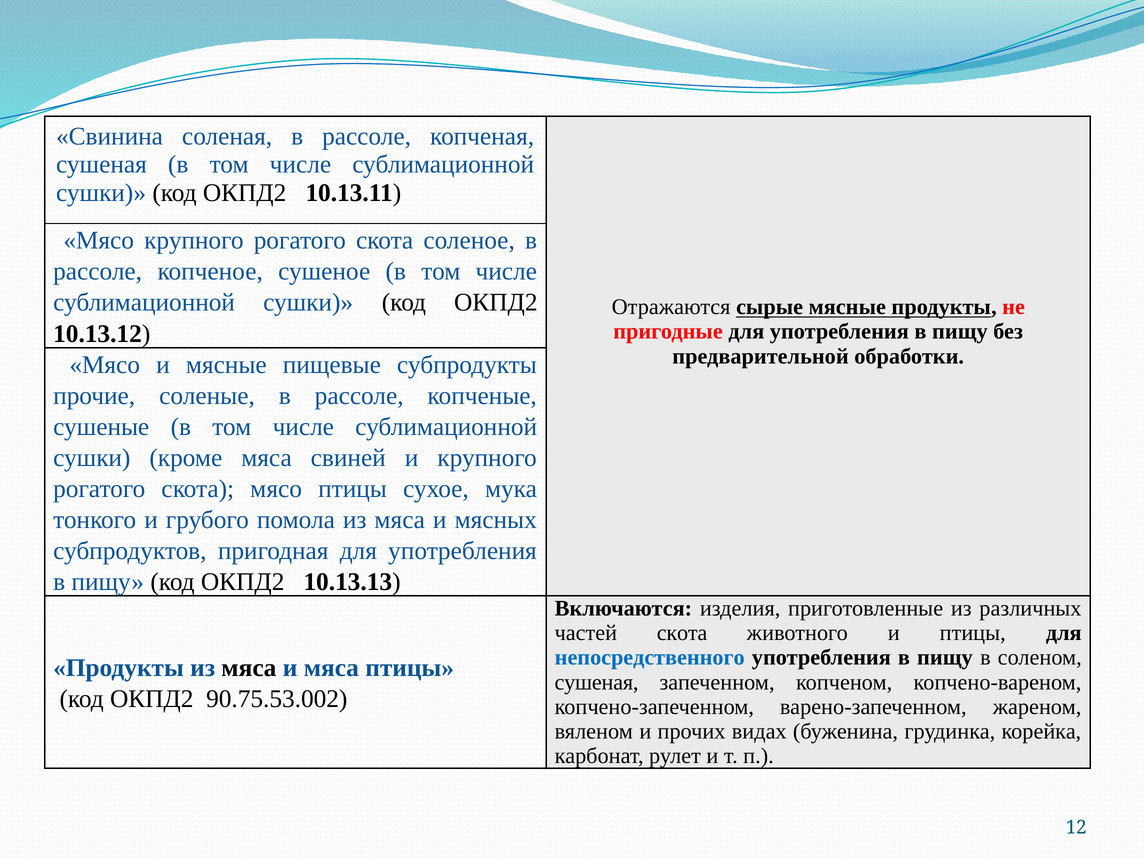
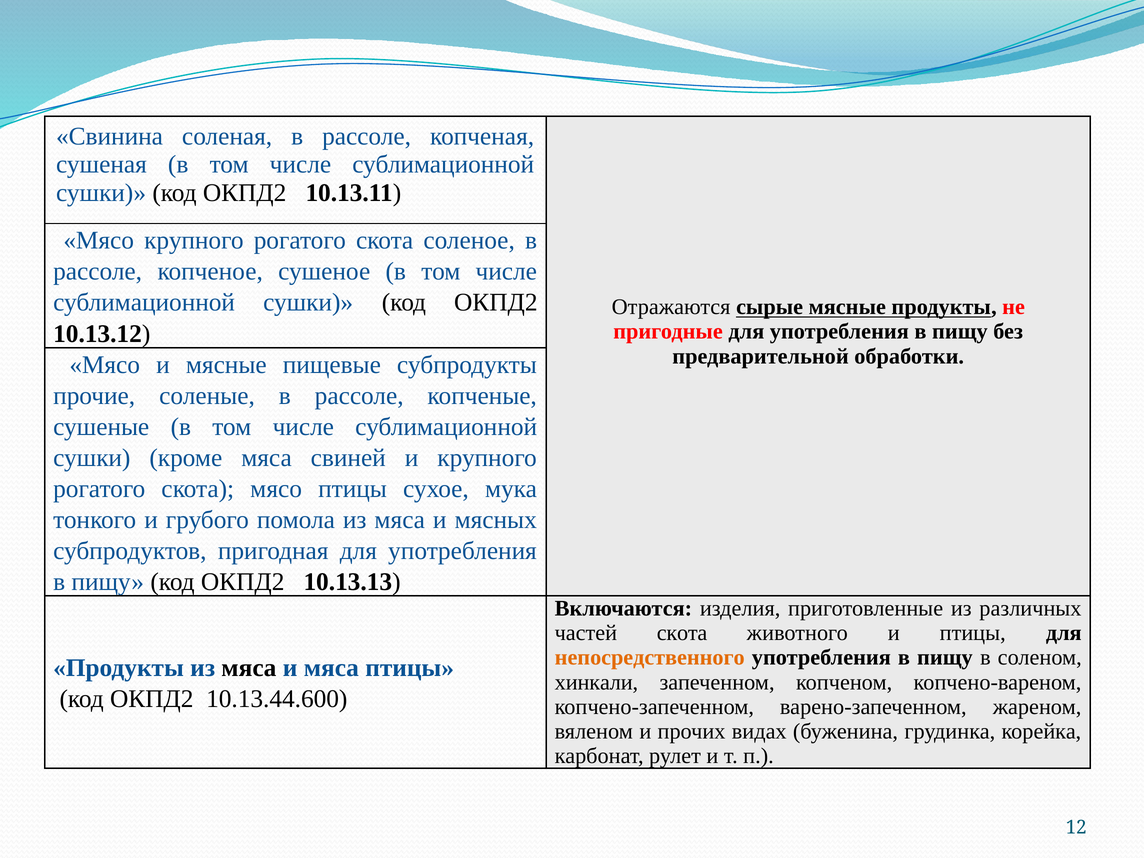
непосредственного colour: blue -> orange
сушеная at (597, 682): сушеная -> хинкали
90.75.53.002: 90.75.53.002 -> 10.13.44.600
